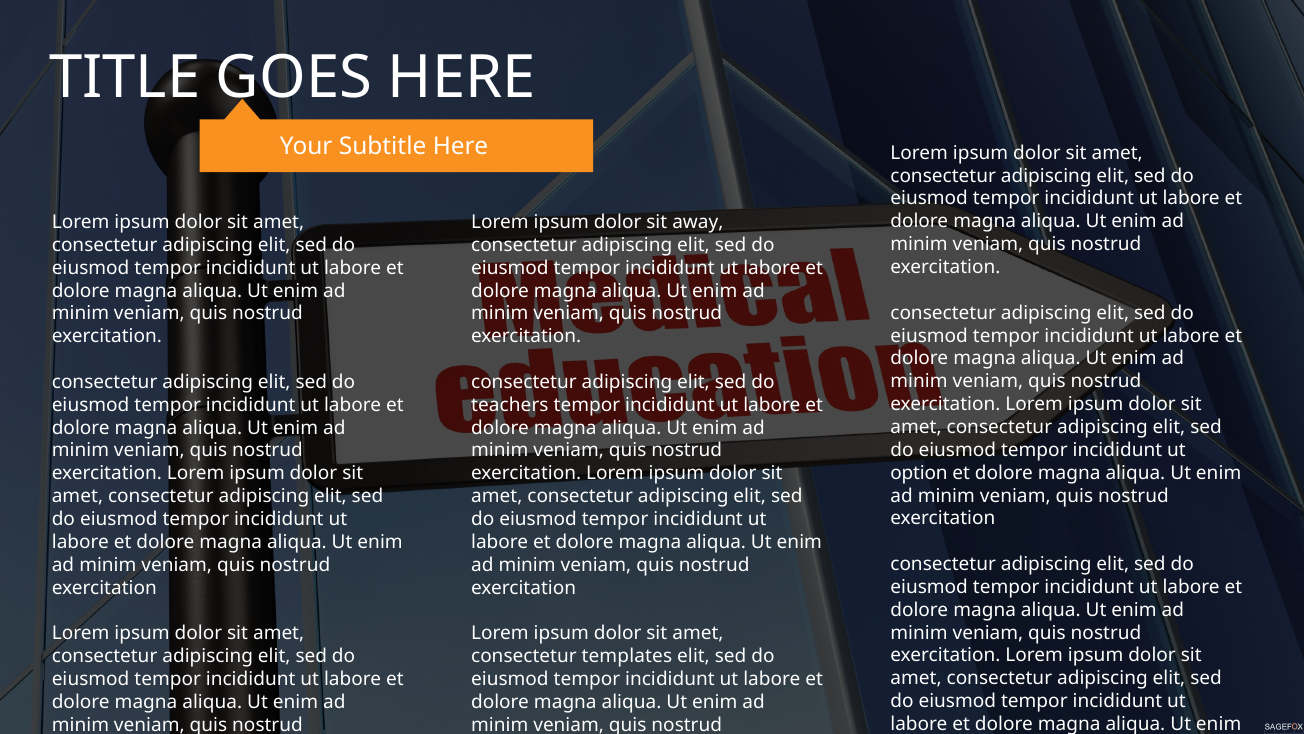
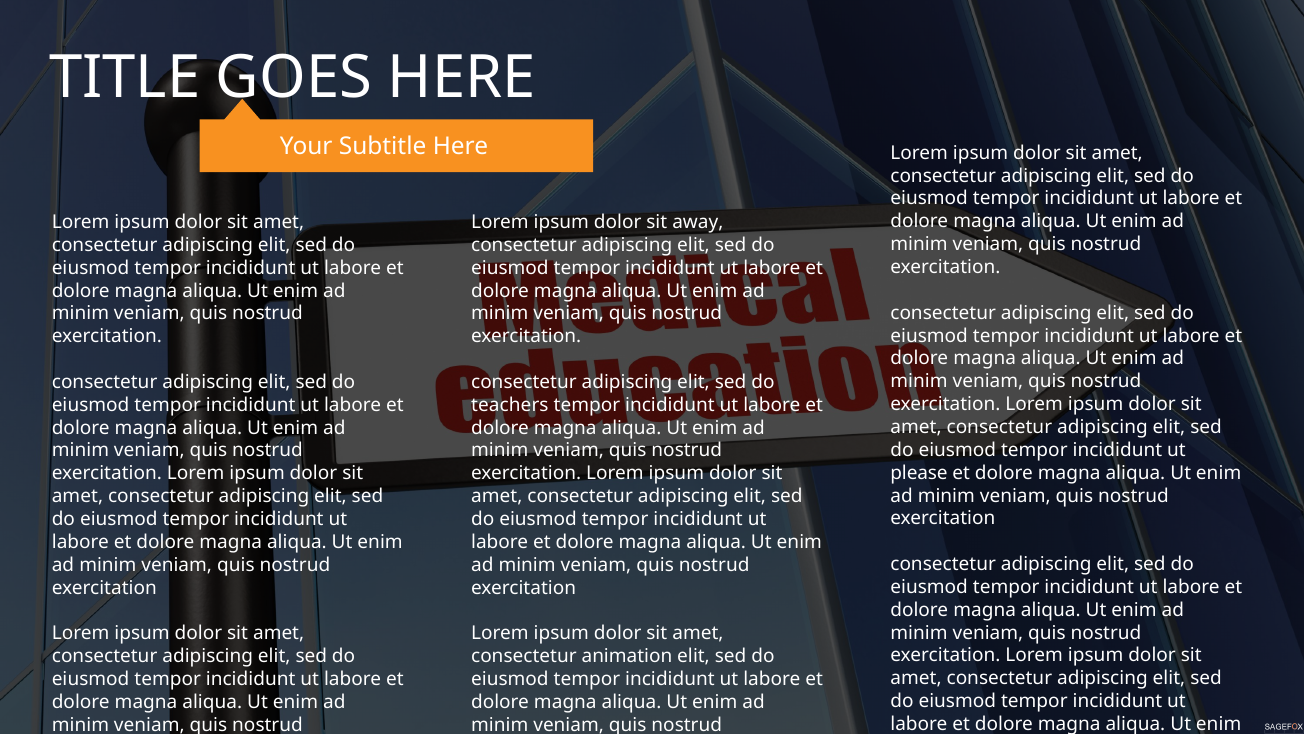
option: option -> please
templates: templates -> animation
